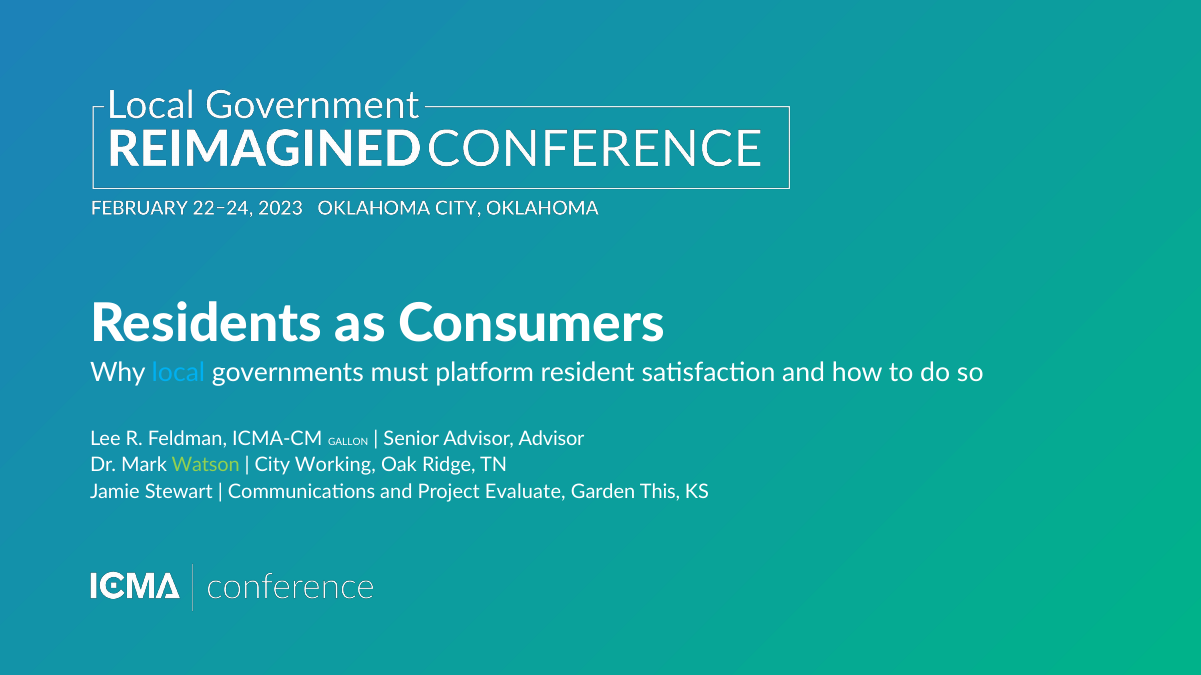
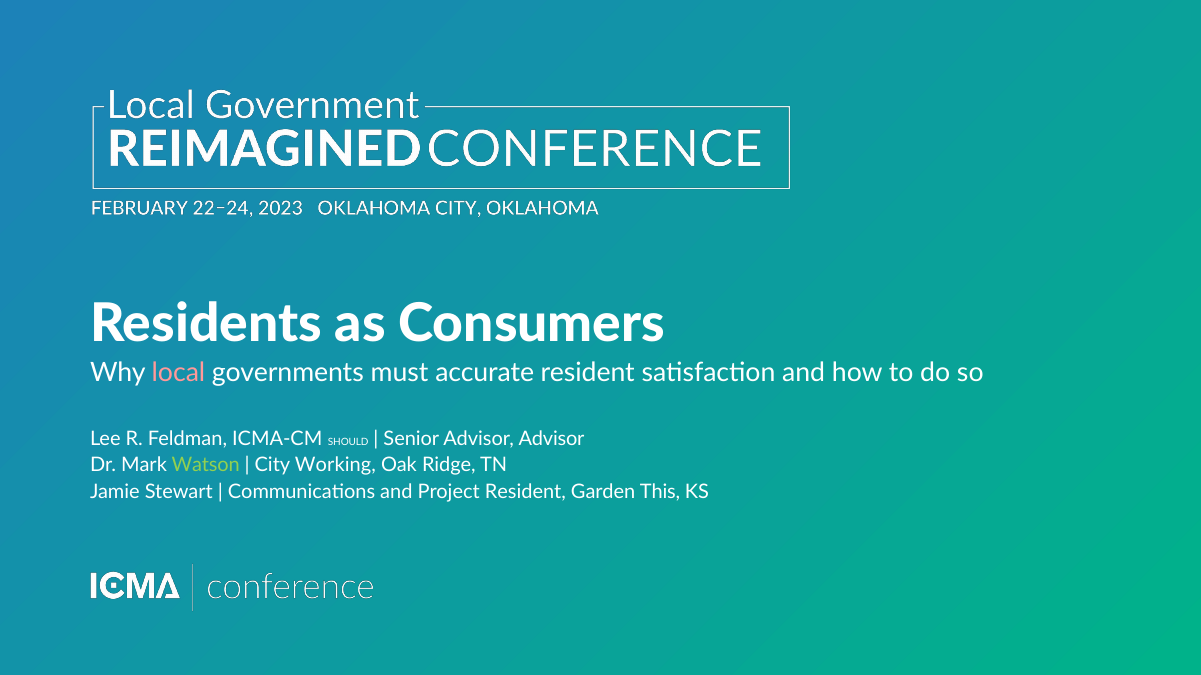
local colour: light blue -> pink
platform: platform -> accurate
GALLON: GALLON -> SHOULD
Project Evaluate: Evaluate -> Resident
